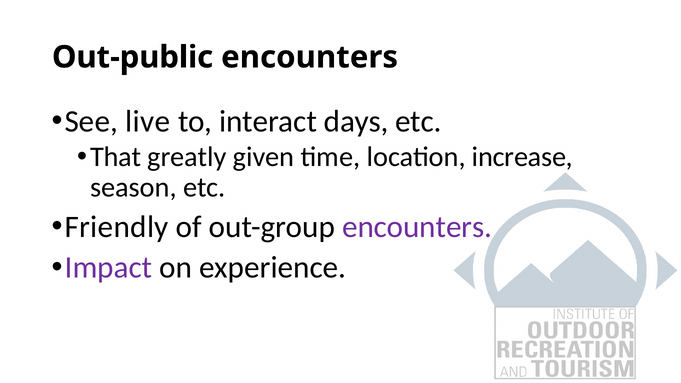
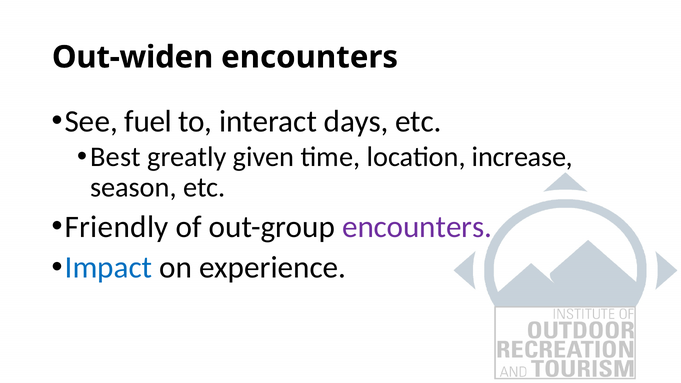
Out-public: Out-public -> Out-widen
live: live -> fuel
That: That -> Best
Impact colour: purple -> blue
